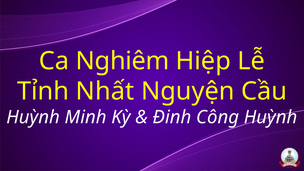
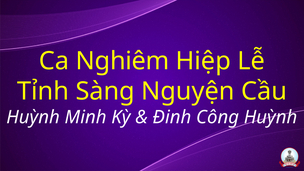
Nhất: Nhất -> Sàng
